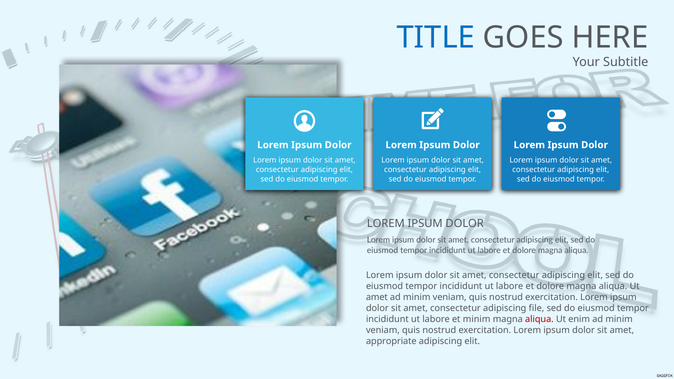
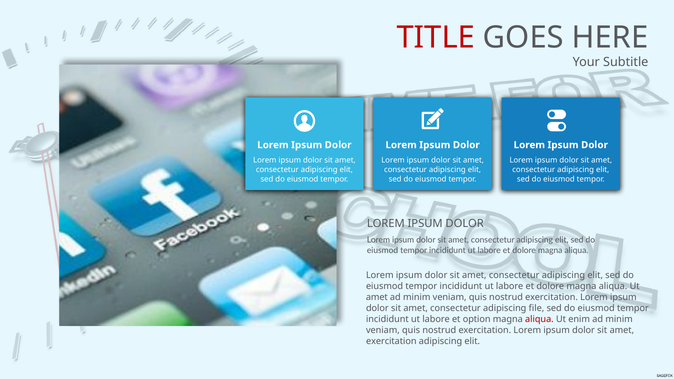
TITLE colour: blue -> red
et minim: minim -> option
appropriate at (391, 341): appropriate -> exercitation
